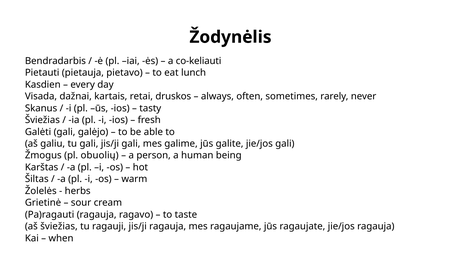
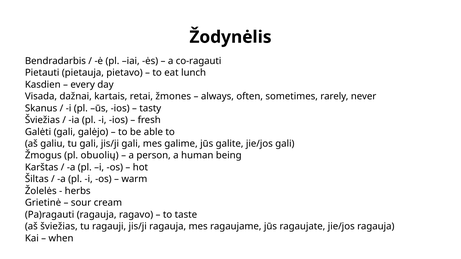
co-keliauti: co-keliauti -> co-ragauti
druskos: druskos -> žmones
